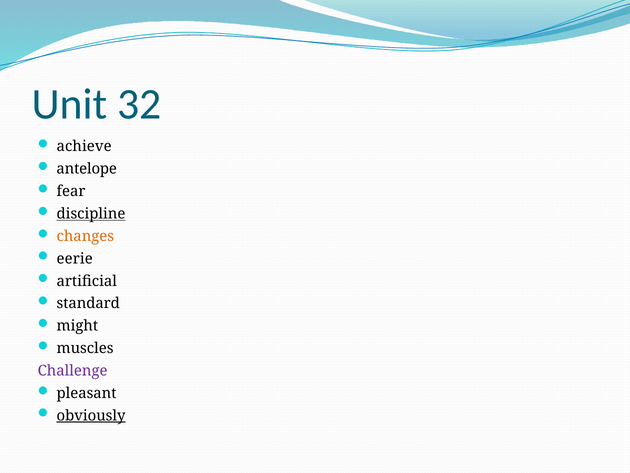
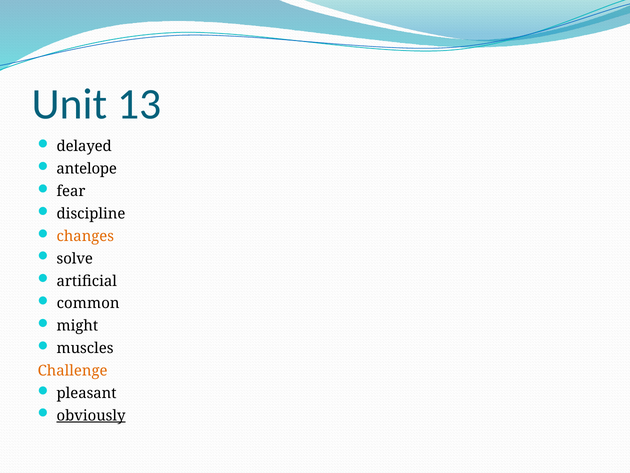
32: 32 -> 13
achieve: achieve -> delayed
discipline underline: present -> none
eerie: eerie -> solve
standard: standard -> common
Challenge colour: purple -> orange
